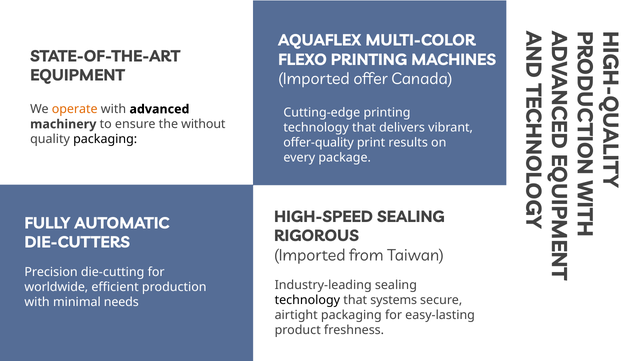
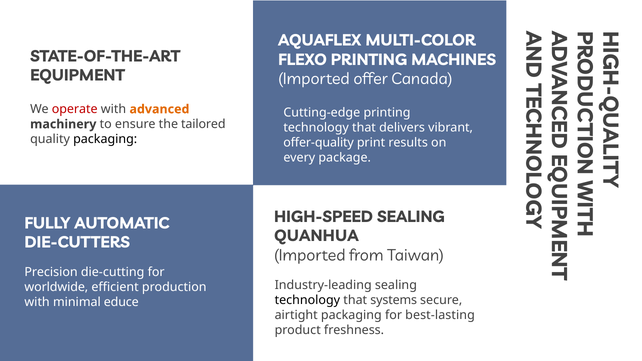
operate colour: orange -> red
advanced colour: black -> orange
without: without -> tailored
RIGOROUS: RIGOROUS -> QUANHUA
needs: needs -> educe
easy-lasting: easy-lasting -> best-lasting
